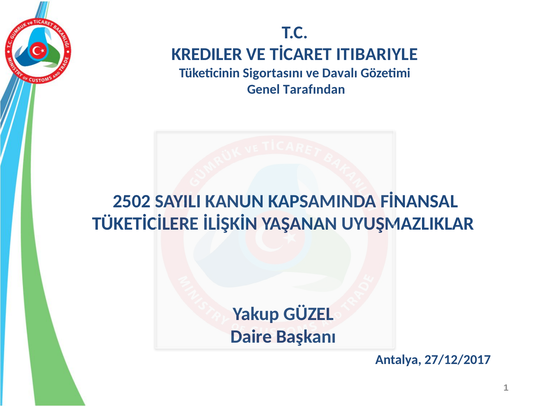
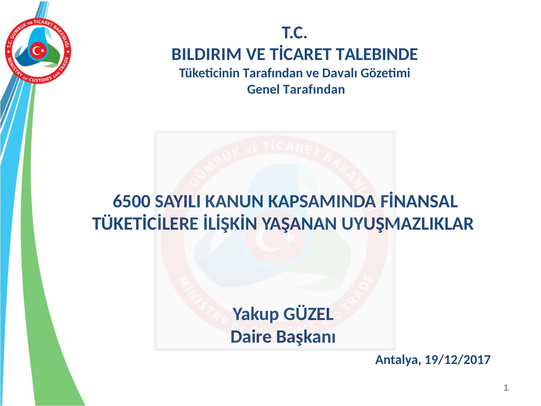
KREDILER: KREDILER -> BILDIRIM
ITIBARIYLE: ITIBARIYLE -> TALEBINDE
Tüketicinin Sigortasını: Sigortasını -> Tarafından
2502: 2502 -> 6500
27/12/2017: 27/12/2017 -> 19/12/2017
